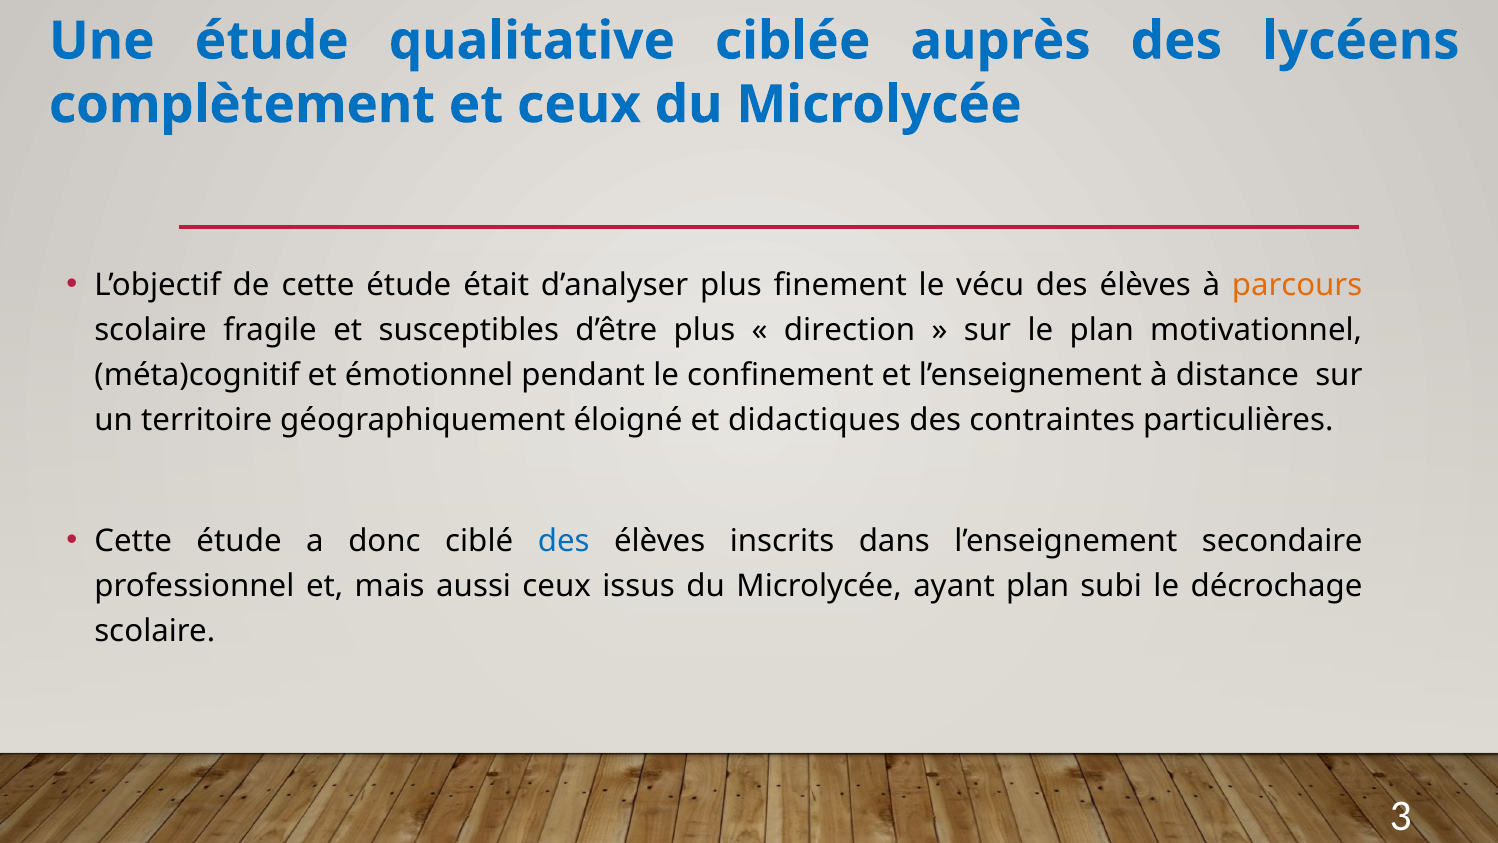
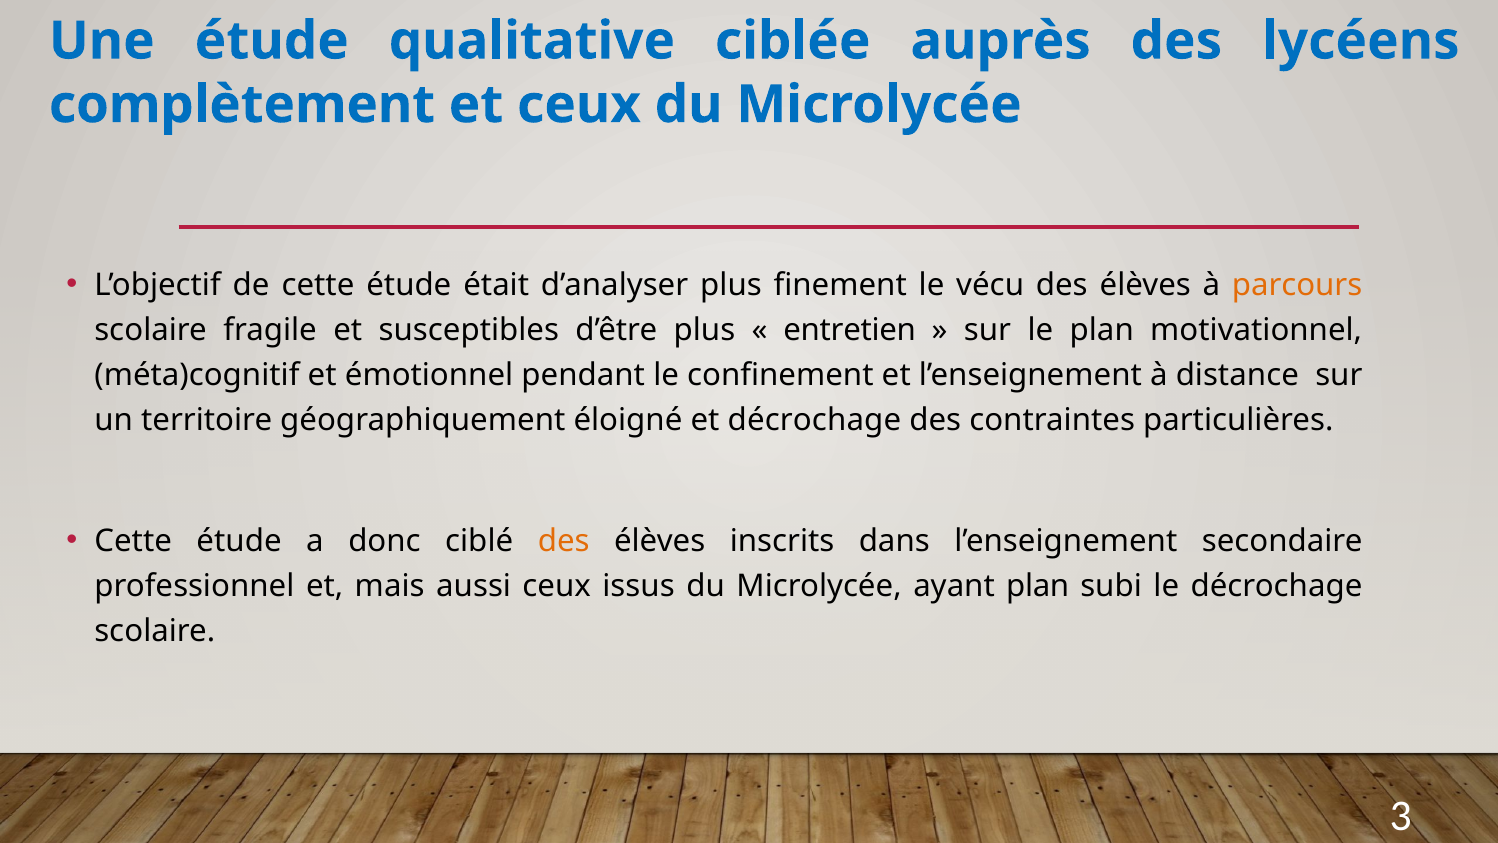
direction: direction -> entretien
et didactiques: didactiques -> décrochage
des at (564, 541) colour: blue -> orange
